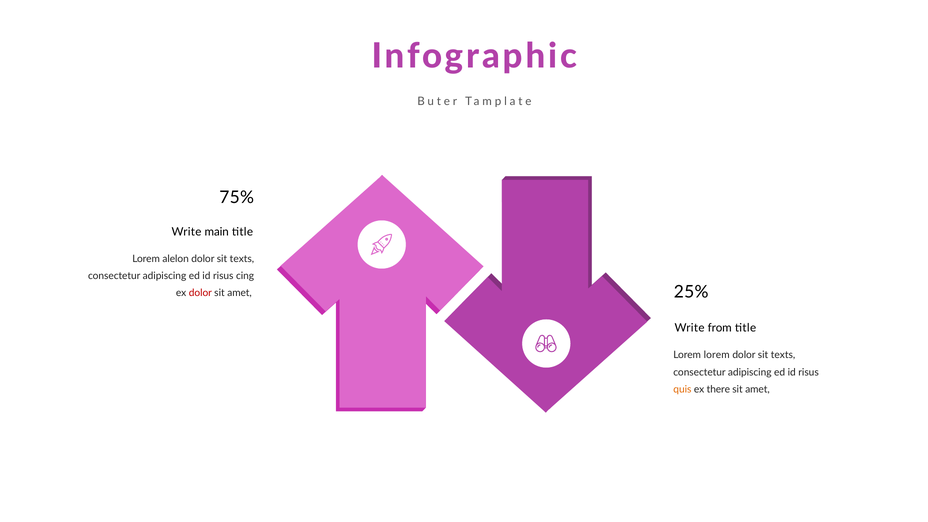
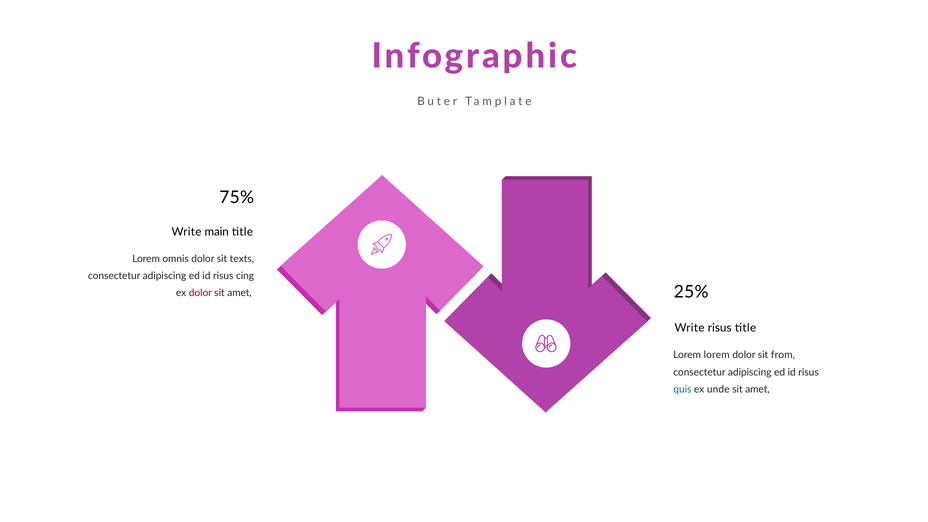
alelon: alelon -> omnis
Write from: from -> risus
texts at (783, 355): texts -> from
quis colour: orange -> blue
there: there -> unde
